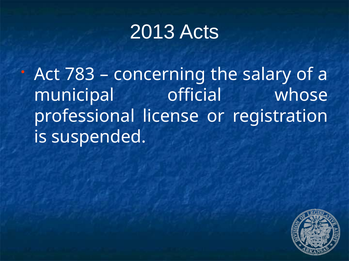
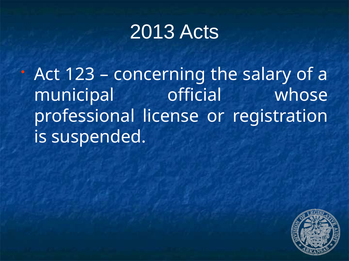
783: 783 -> 123
